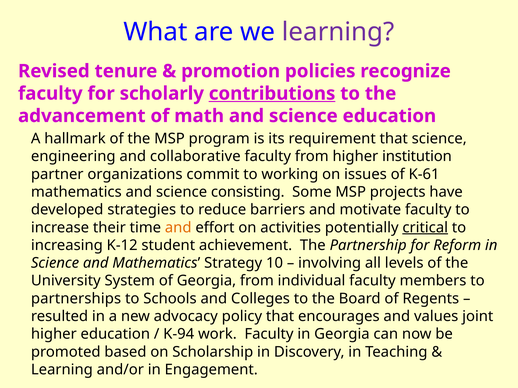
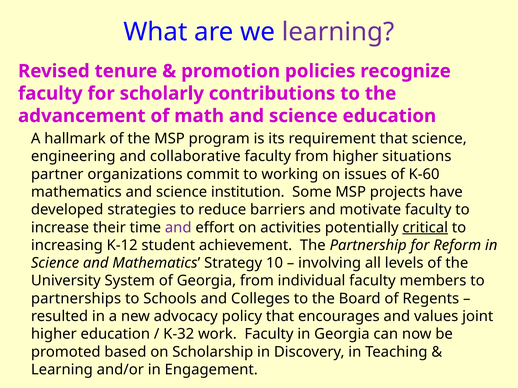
contributions underline: present -> none
institution: institution -> situations
K-61: K-61 -> K-60
consisting: consisting -> institution
and at (178, 228) colour: orange -> purple
K-94: K-94 -> K-32
